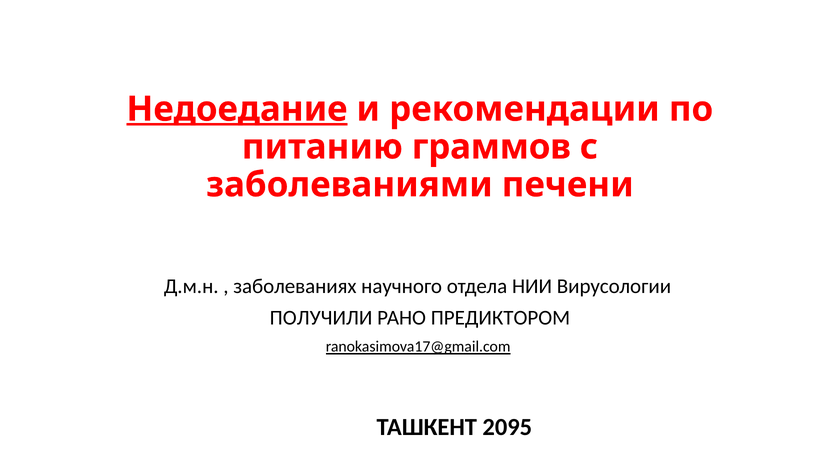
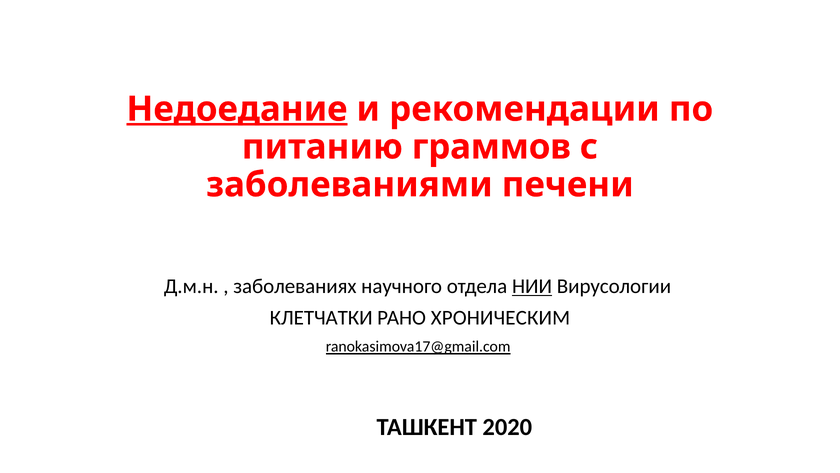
НИИ underline: none -> present
ПОЛУЧИЛИ: ПОЛУЧИЛИ -> КЛЕТЧАТКИ
ПРЕДИКТОРОМ: ПРЕДИКТОРОМ -> ХРОНИЧЕСКИМ
2095: 2095 -> 2020
